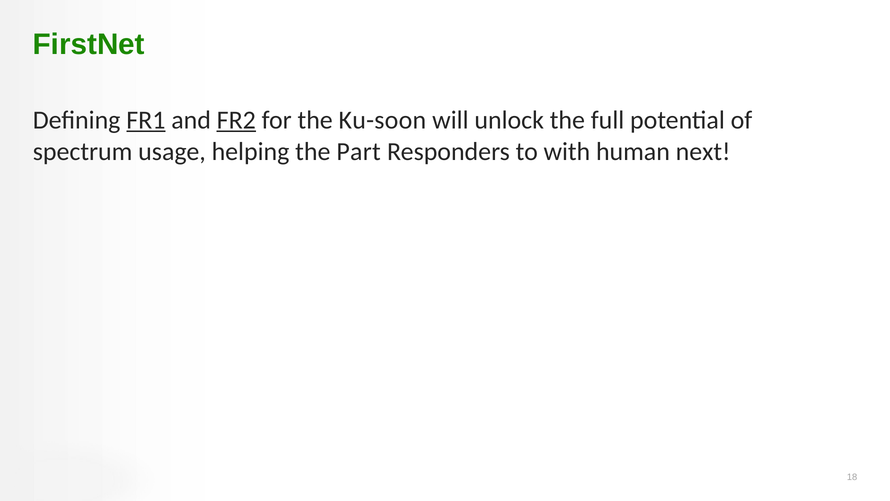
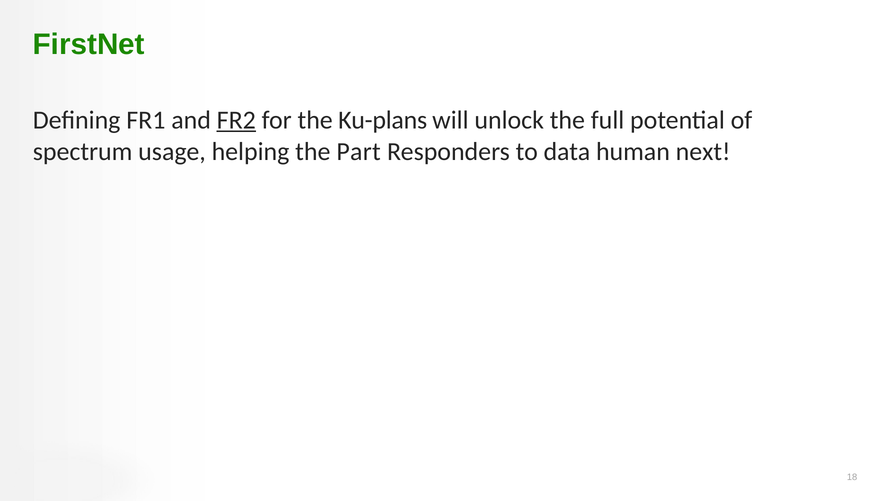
FR1 underline: present -> none
Ku-soon: Ku-soon -> Ku-plans
with: with -> data
